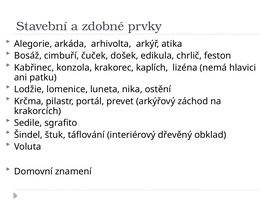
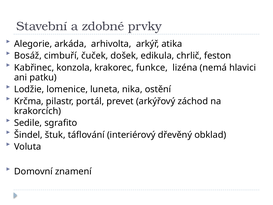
kaplích: kaplích -> funkce
